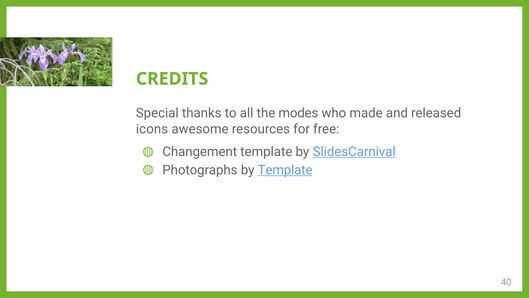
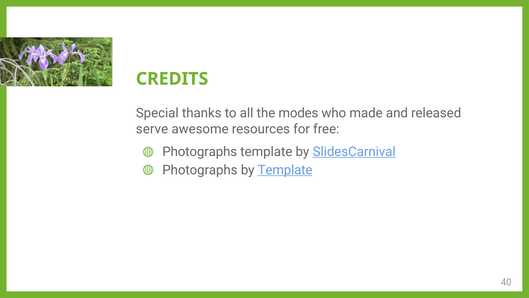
icons: icons -> serve
Changement at (200, 152): Changement -> Photographs
